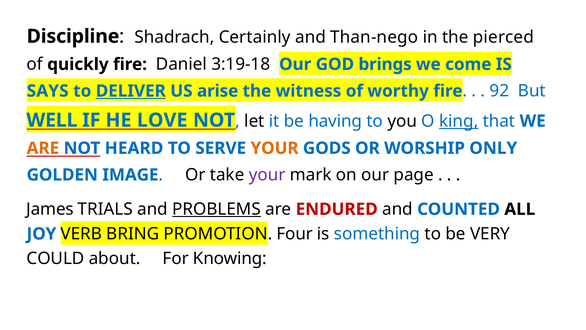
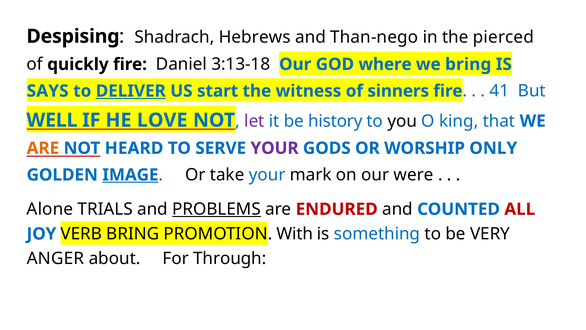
Discipline: Discipline -> Despising
Certainly: Certainly -> Hebrews
3:19-18: 3:19-18 -> 3:13-18
brings: brings -> where
we come: come -> bring
arise: arise -> start
worthy: worthy -> sinners
92: 92 -> 41
let colour: black -> purple
having: having -> history
king underline: present -> none
YOUR at (275, 148) colour: orange -> purple
IMAGE underline: none -> present
your at (267, 175) colour: purple -> blue
page: page -> were
James: James -> Alone
ALL colour: black -> red
Four: Four -> With
COULD: COULD -> ANGER
Knowing: Knowing -> Through
